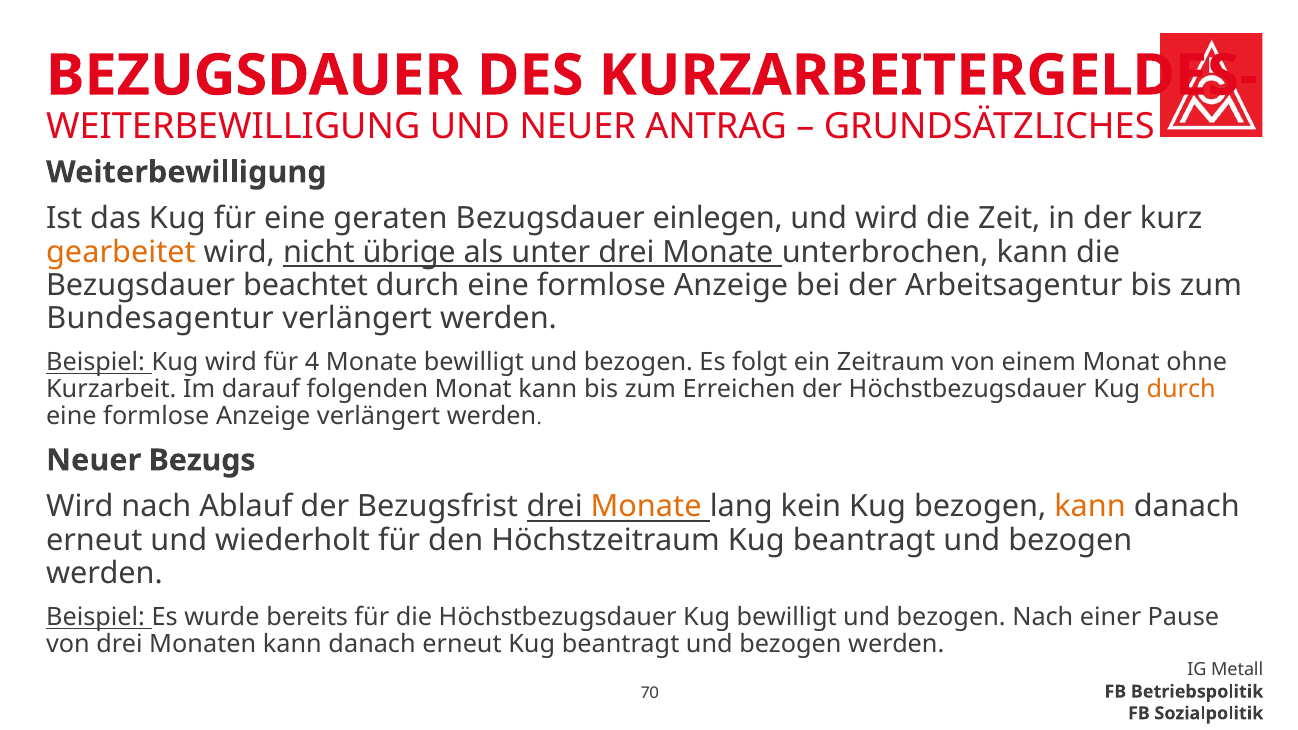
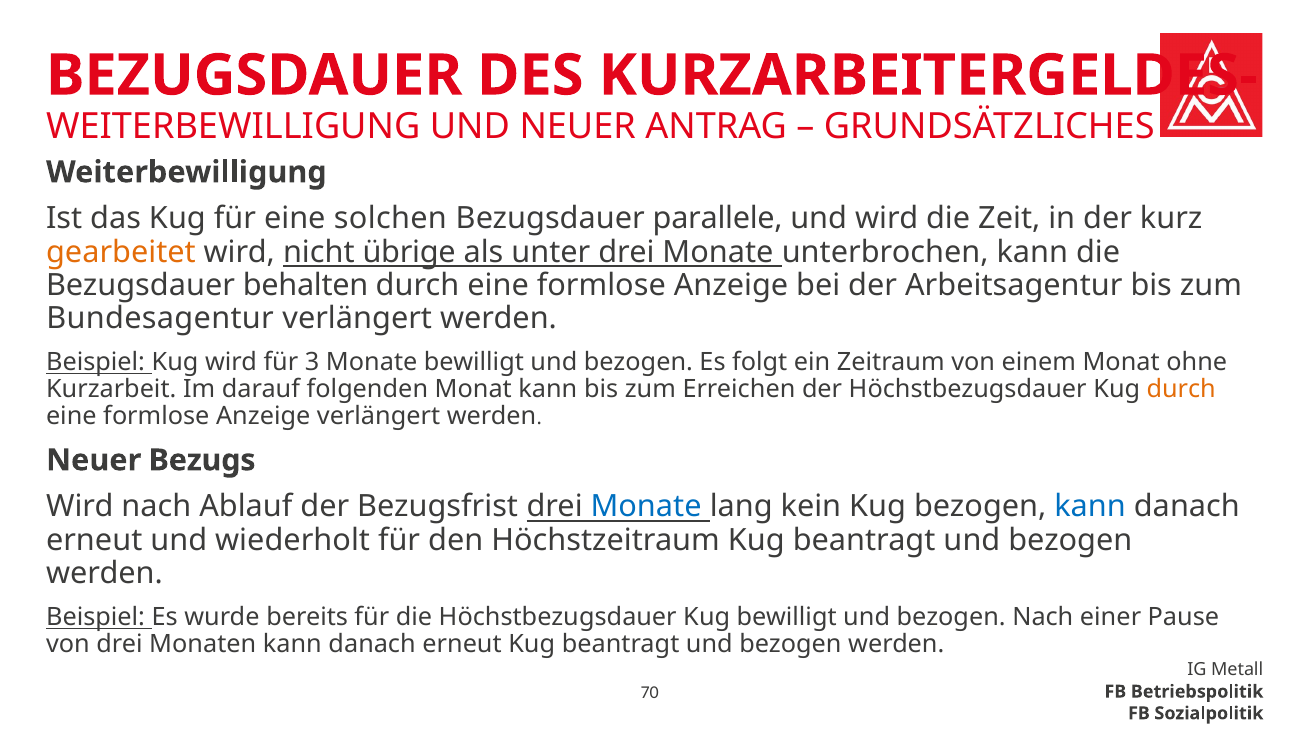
geraten: geraten -> solchen
einlegen: einlegen -> parallele
beachtet: beachtet -> behalten
4: 4 -> 3
Monate at (646, 507) colour: orange -> blue
kann at (1090, 507) colour: orange -> blue
